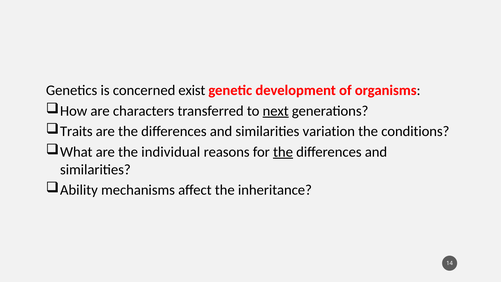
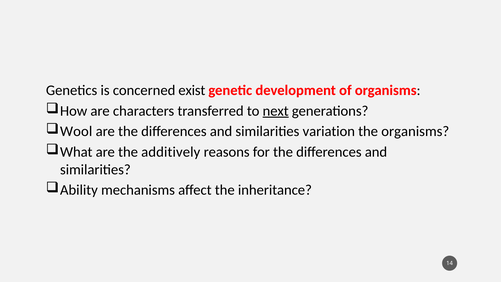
Traits: Traits -> Wool
the conditions: conditions -> organisms
individual: individual -> additively
the at (283, 152) underline: present -> none
